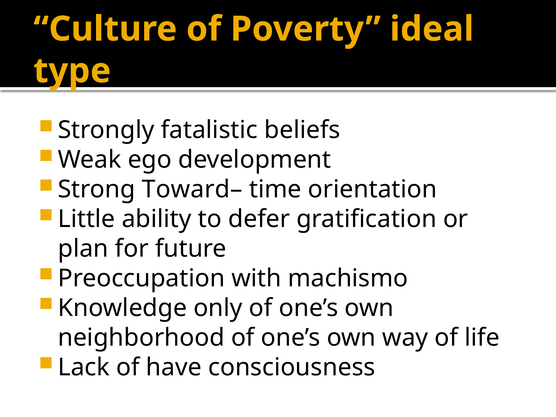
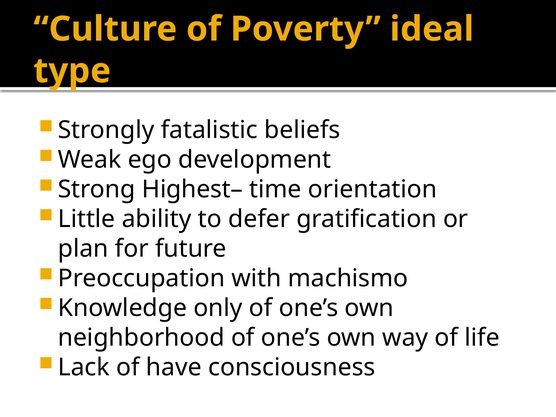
Toward–: Toward– -> Highest–
